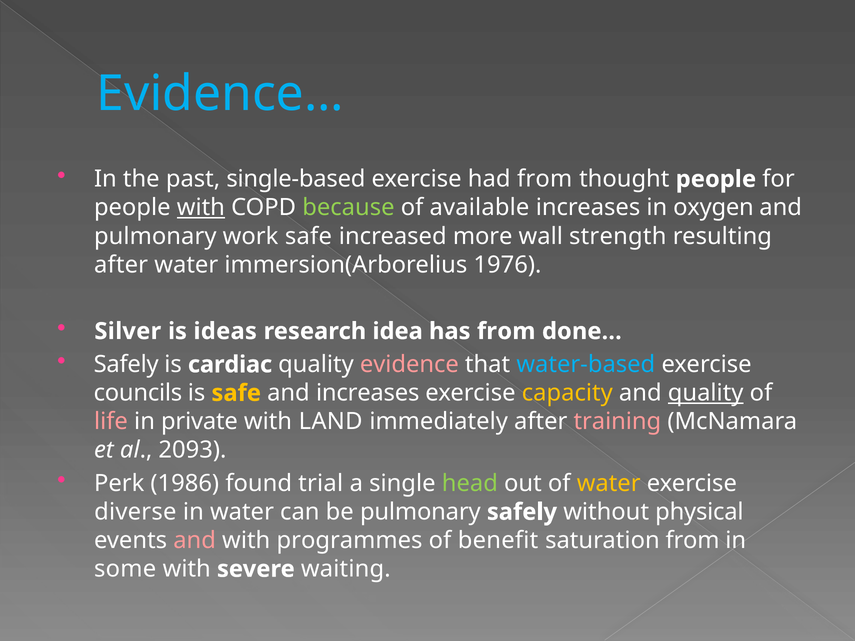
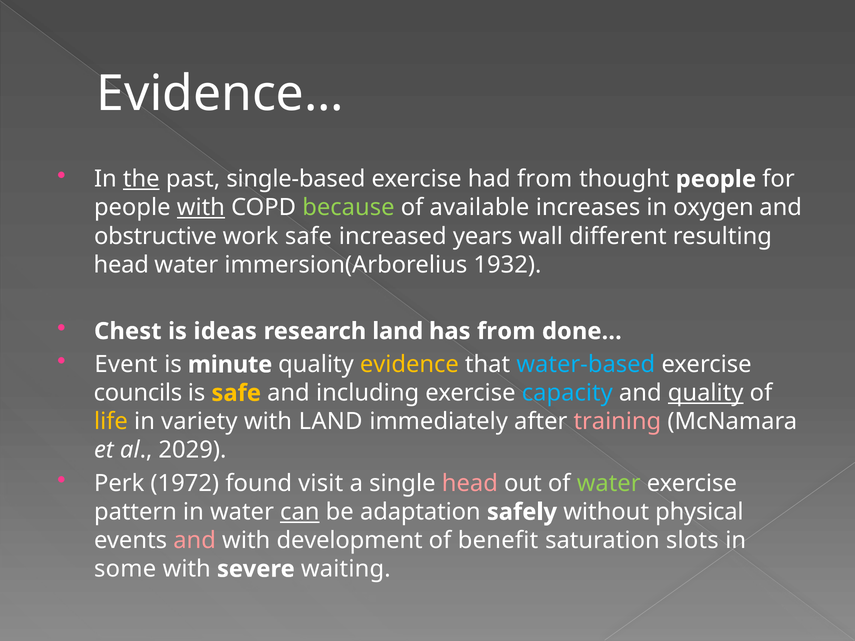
Evidence… colour: light blue -> white
the underline: none -> present
pulmonary at (155, 236): pulmonary -> obstructive
more: more -> years
strength: strength -> different
after at (121, 265): after -> head
1976: 1976 -> 1932
Silver: Silver -> Chest
research idea: idea -> land
Safely at (126, 365): Safely -> Event
cardiac: cardiac -> minute
evidence colour: pink -> yellow
and increases: increases -> including
capacity colour: yellow -> light blue
life colour: pink -> yellow
private: private -> variety
2093: 2093 -> 2029
1986: 1986 -> 1972
trial: trial -> visit
head at (470, 484) colour: light green -> pink
water at (609, 484) colour: yellow -> light green
diverse: diverse -> pattern
can underline: none -> present
be pulmonary: pulmonary -> adaptation
programmes: programmes -> development
saturation from: from -> slots
